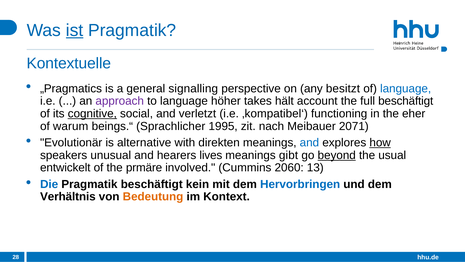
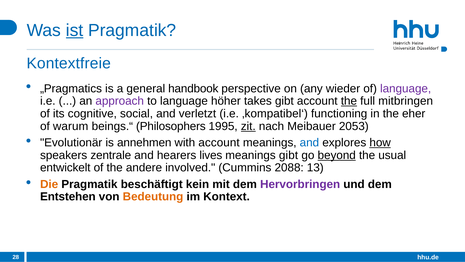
Kontextuelle: Kontextuelle -> Kontextfreie
signalling: signalling -> handbook
besitzt: besitzt -> wieder
language at (406, 88) colour: blue -> purple
takes hält: hält -> gibt
the at (349, 101) underline: none -> present
full beschäftigt: beschäftigt -> mitbringen
cognitive underline: present -> none
Sprachlicher: Sprachlicher -> Philosophers
zit underline: none -> present
2071: 2071 -> 2053
alternative: alternative -> annehmen
with direkten: direkten -> account
unusual: unusual -> zentrale
prmäre: prmäre -> andere
2060: 2060 -> 2088
Die colour: blue -> orange
Hervorbringen colour: blue -> purple
Verhältnis: Verhältnis -> Entstehen
